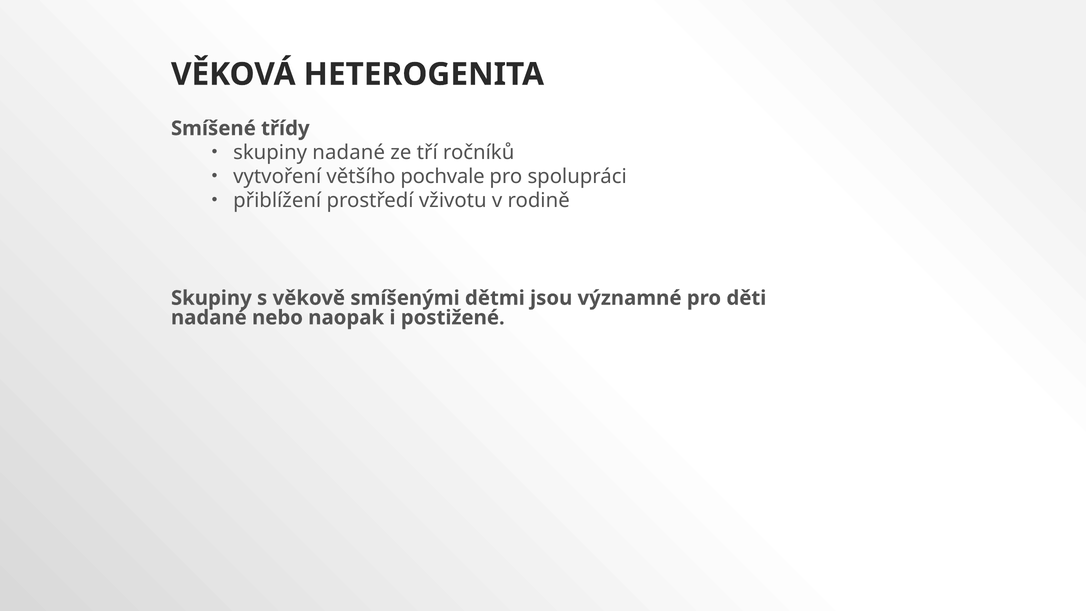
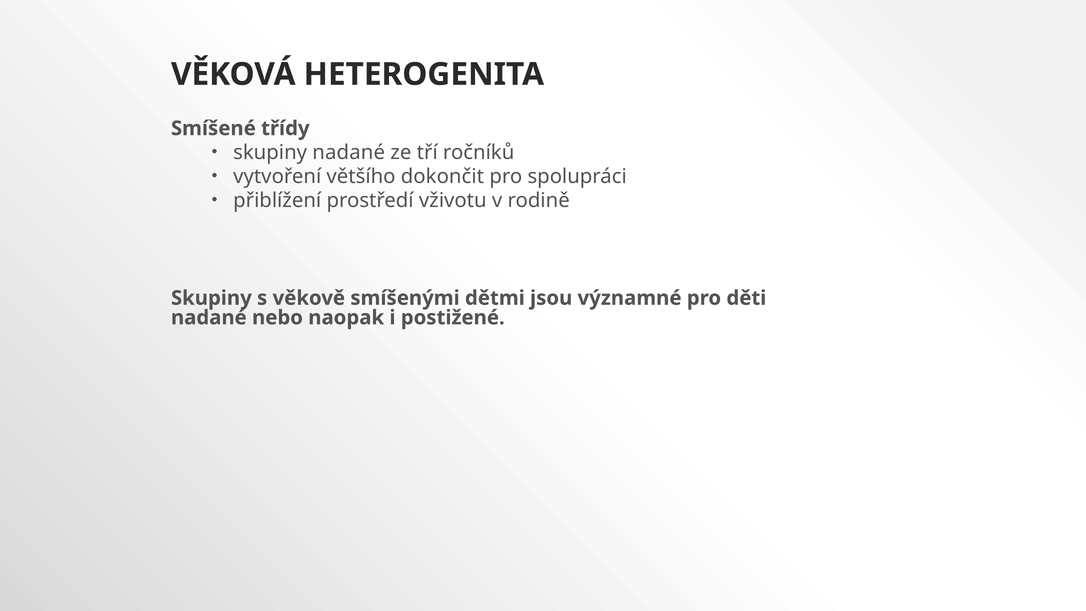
pochvale: pochvale -> dokončit
